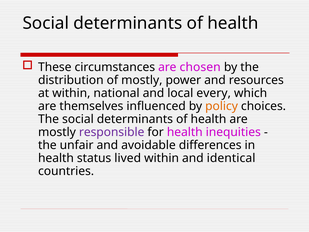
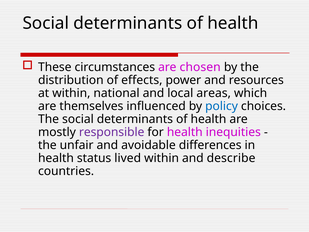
of mostly: mostly -> effects
every: every -> areas
policy colour: orange -> blue
identical: identical -> describe
